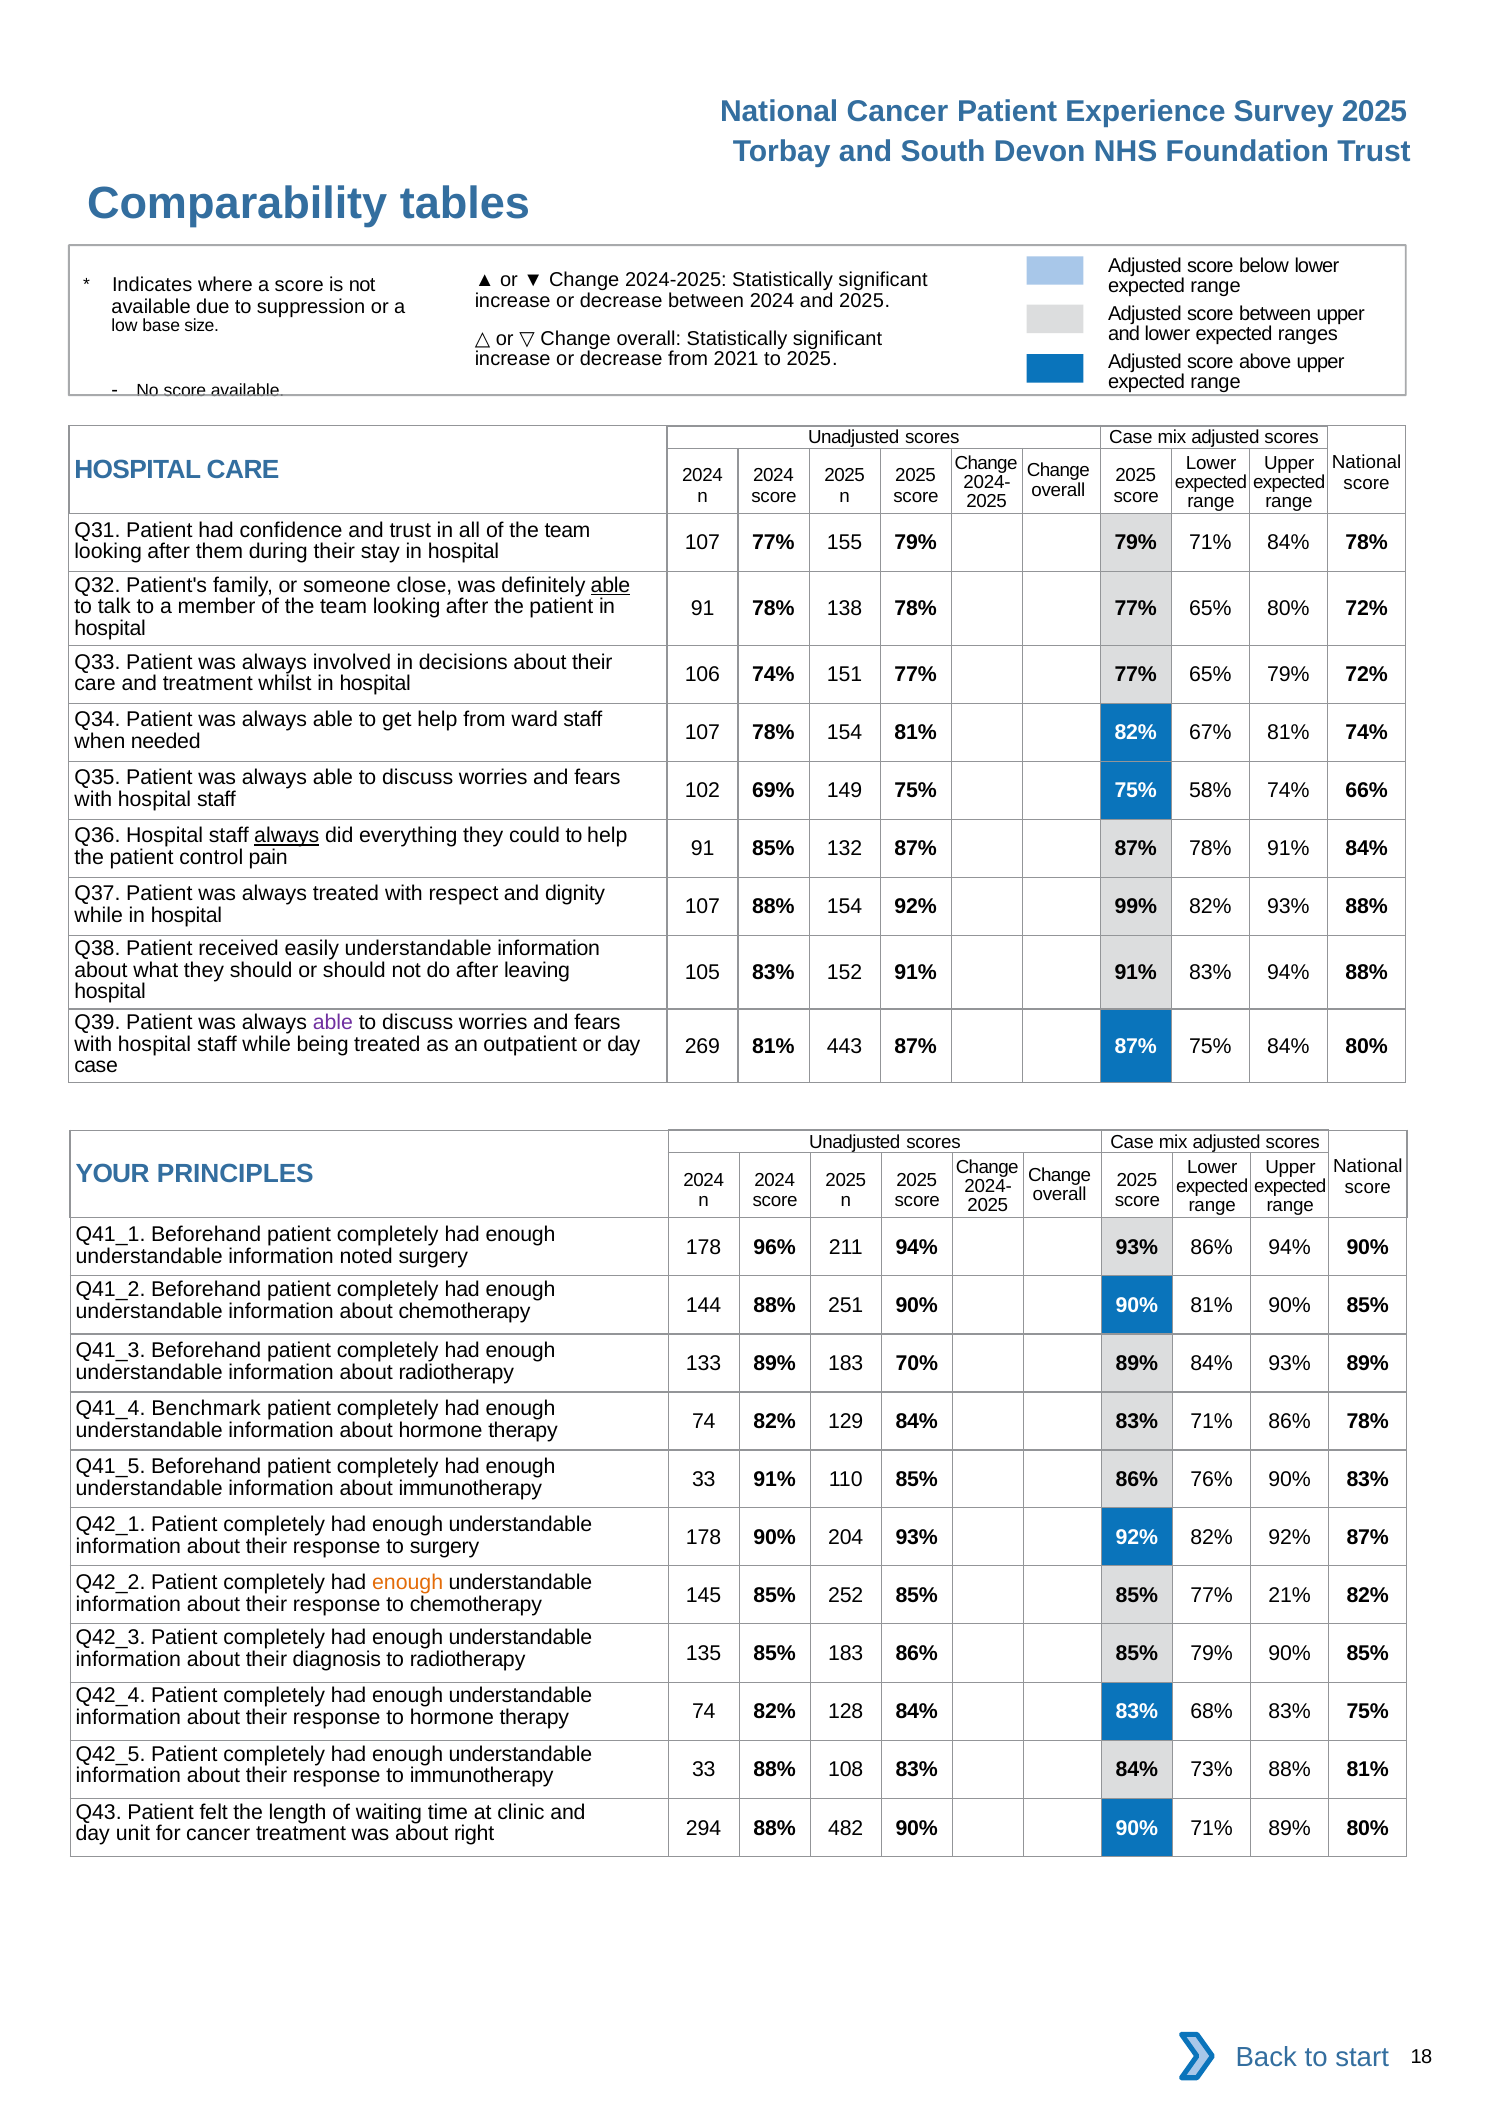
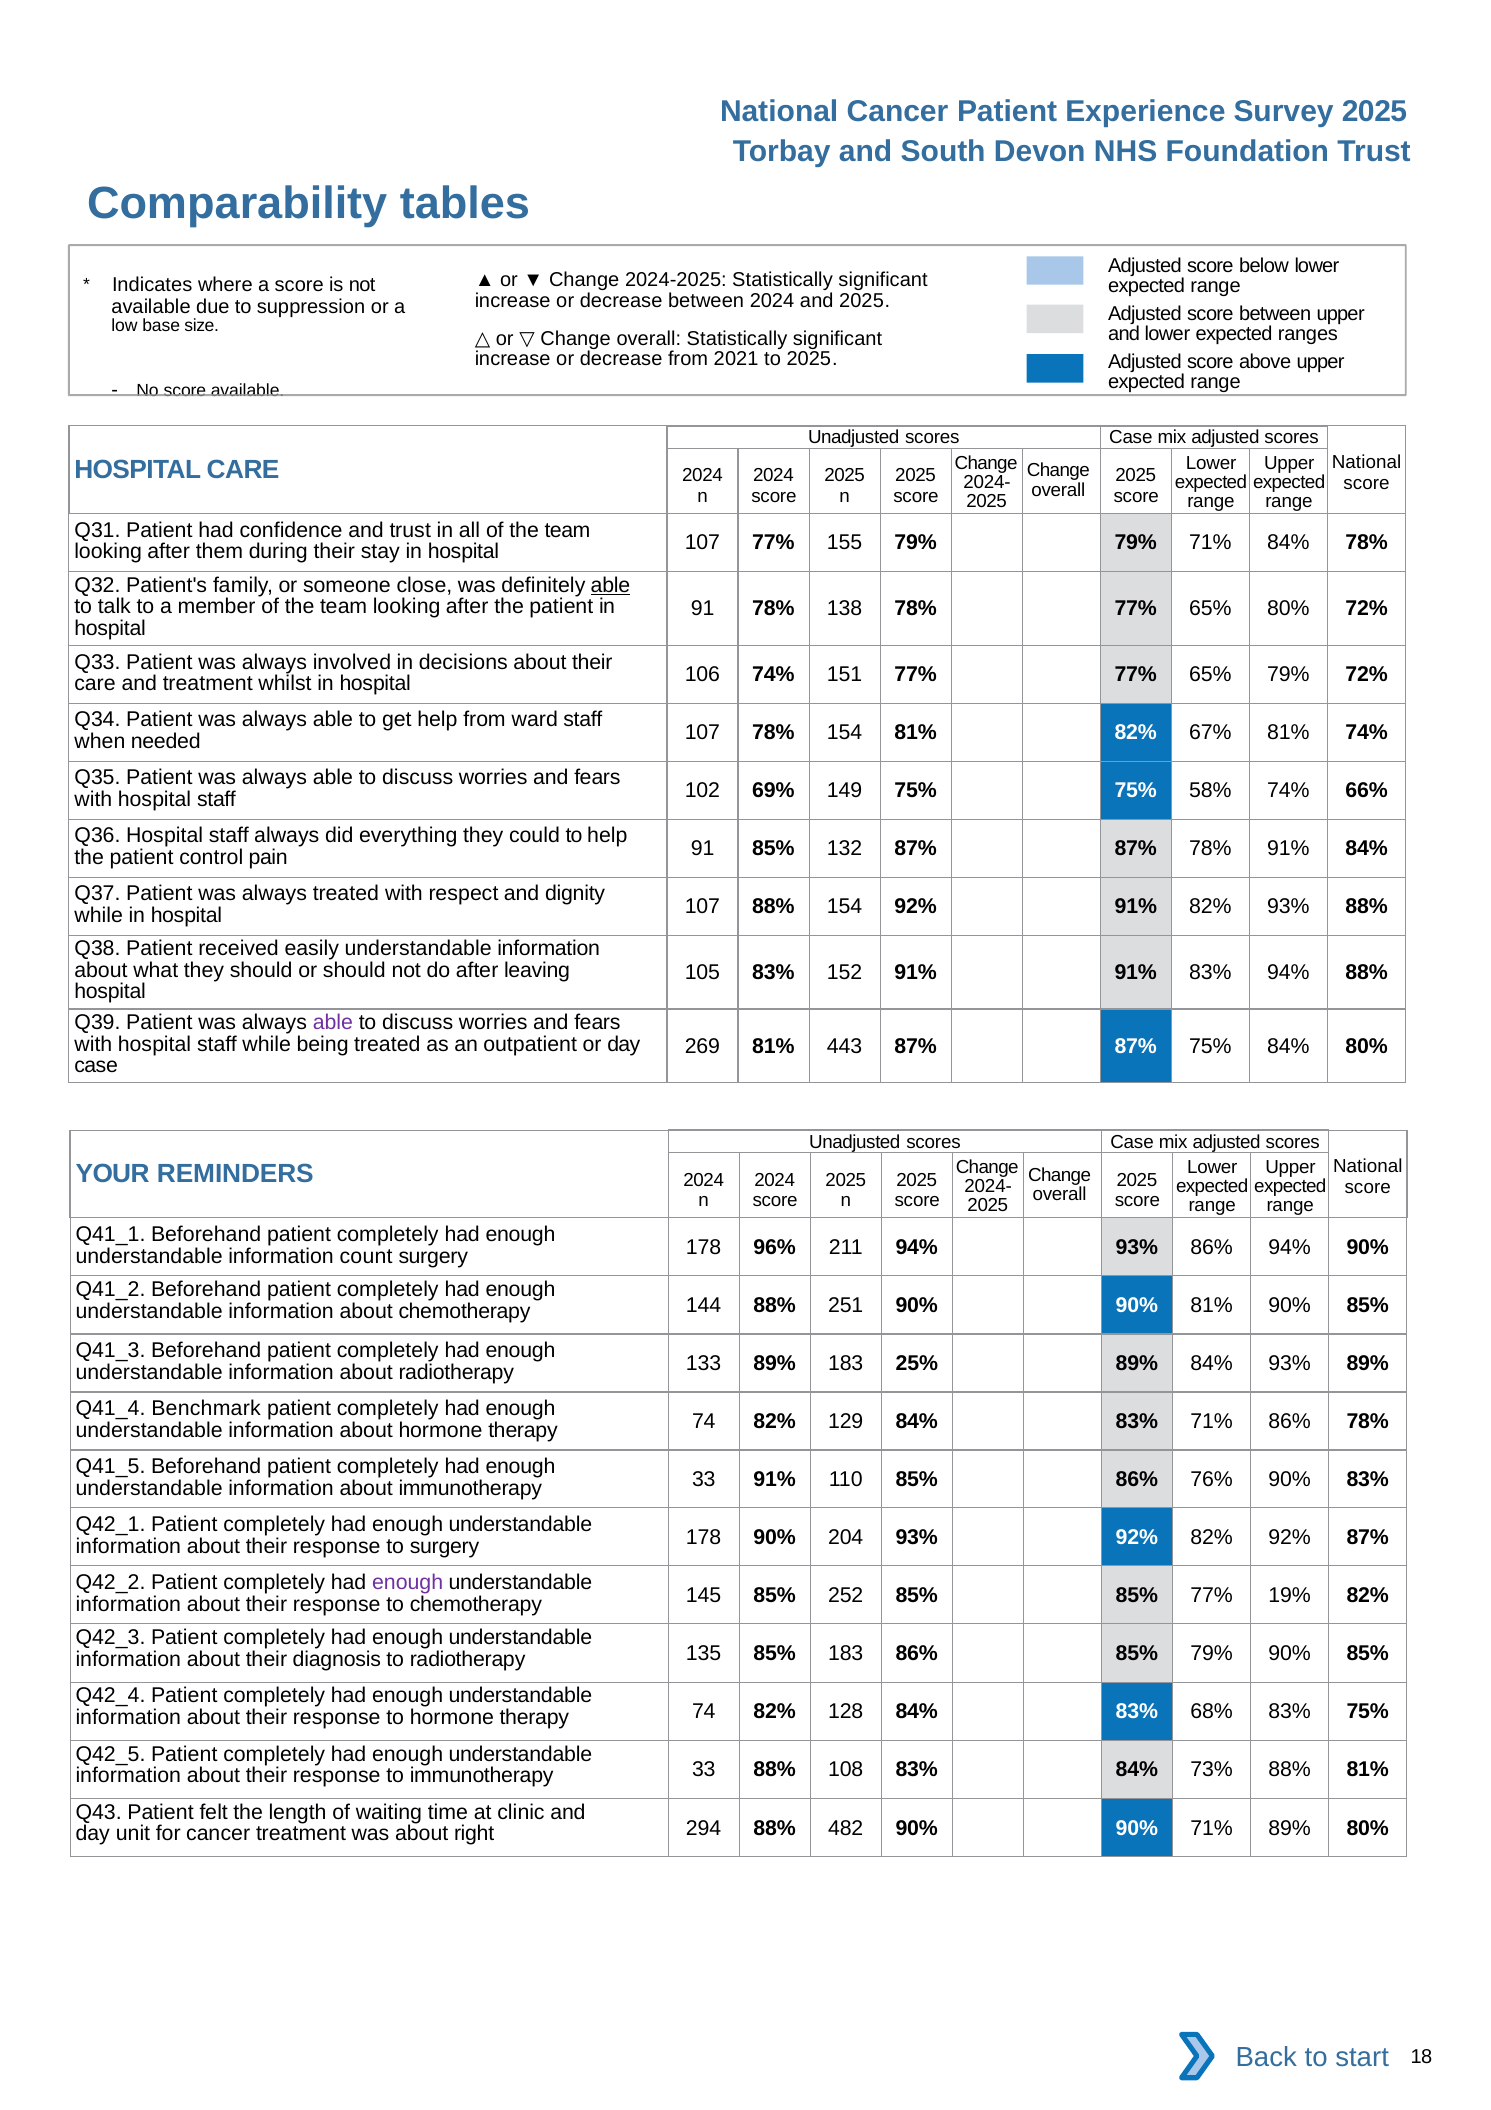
always at (287, 836) underline: present -> none
92% 99%: 99% -> 91%
PRINCIPLES: PRINCIPLES -> REMINDERS
noted: noted -> count
70%: 70% -> 25%
enough at (408, 1583) colour: orange -> purple
21%: 21% -> 19%
